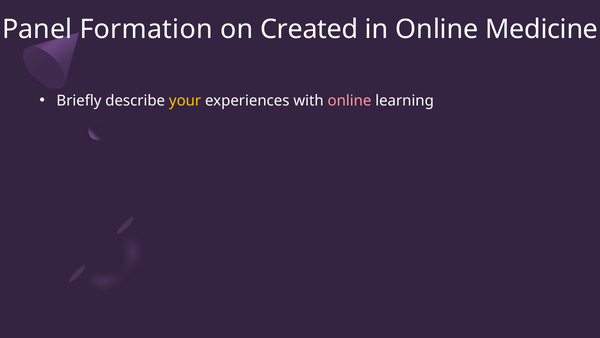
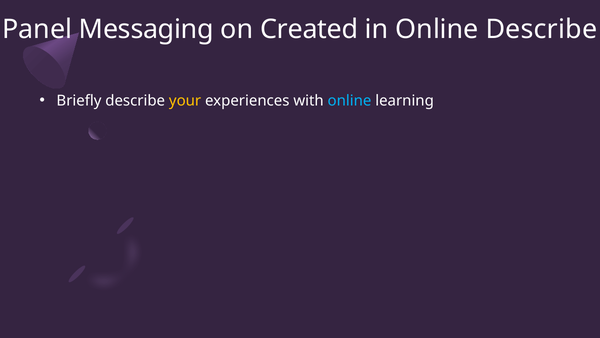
Formation: Formation -> Messaging
Online Medicine: Medicine -> Describe
online at (349, 101) colour: pink -> light blue
